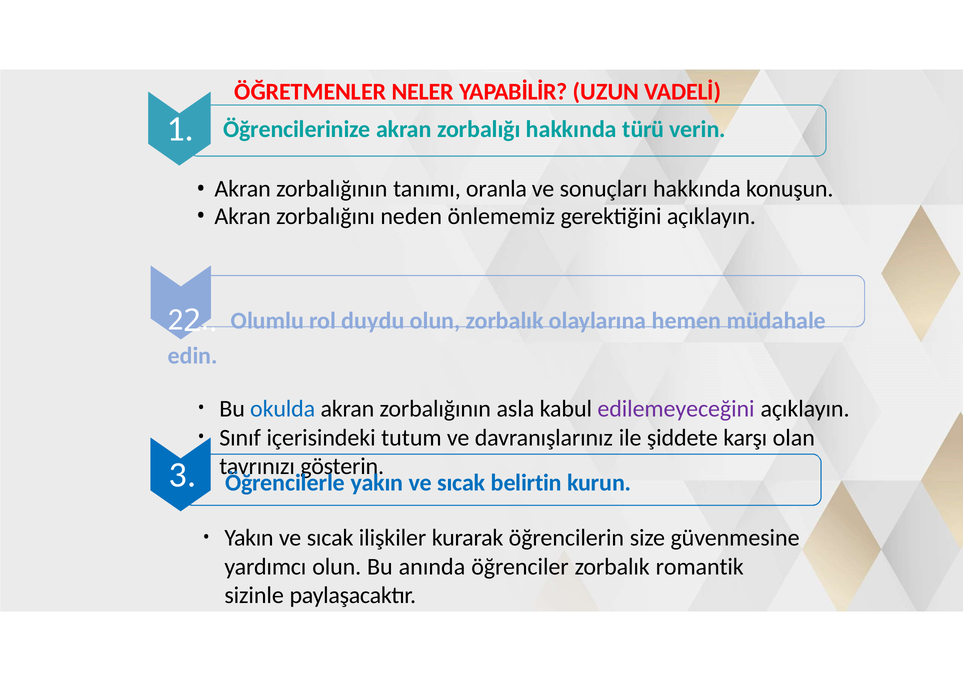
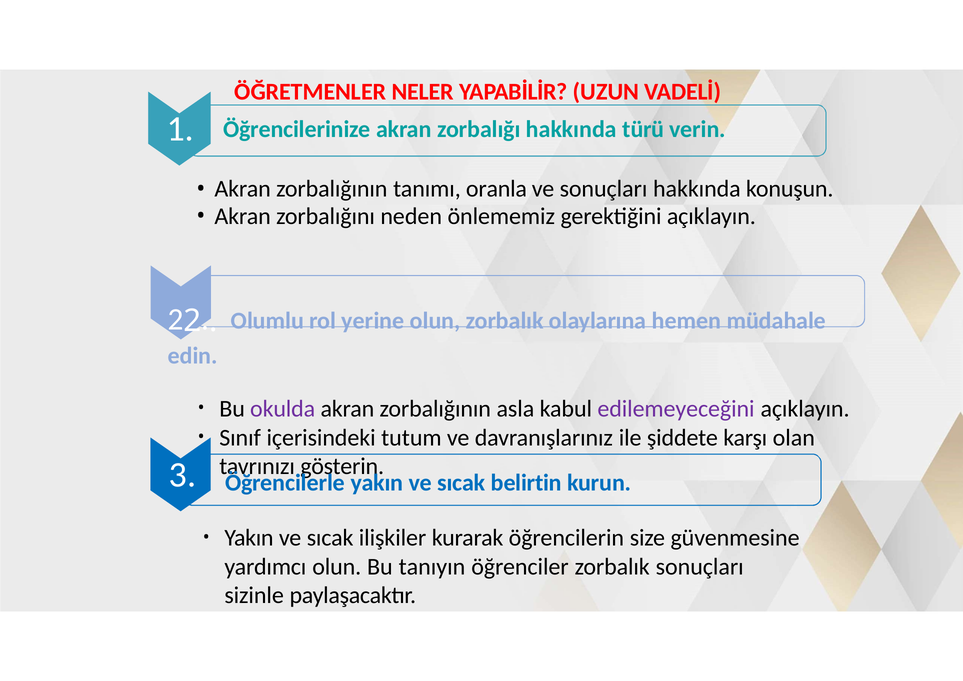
duydu: duydu -> yerine
okulda colour: blue -> purple
anında: anında -> tanıyın
zorbalık romantik: romantik -> sonuçları
